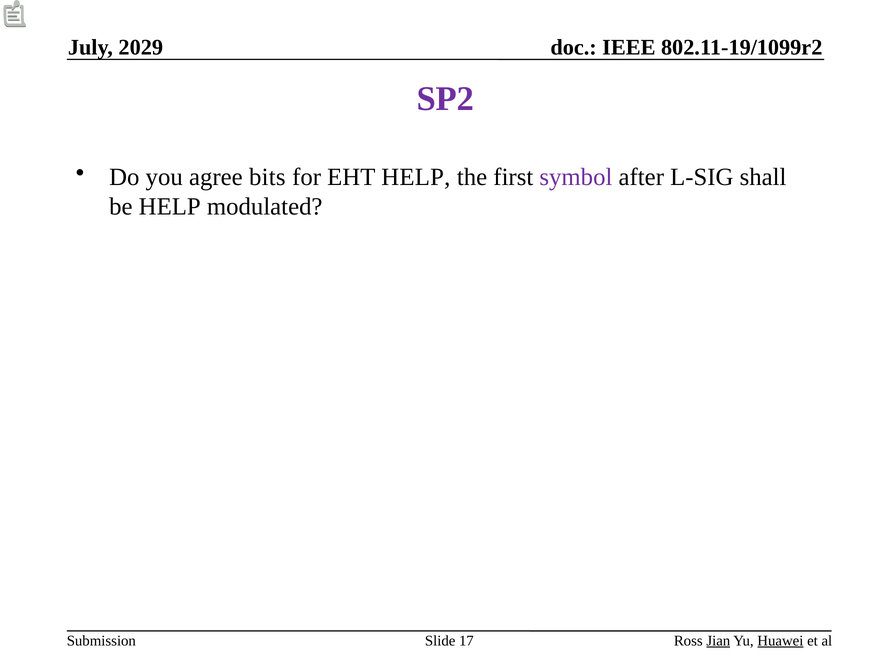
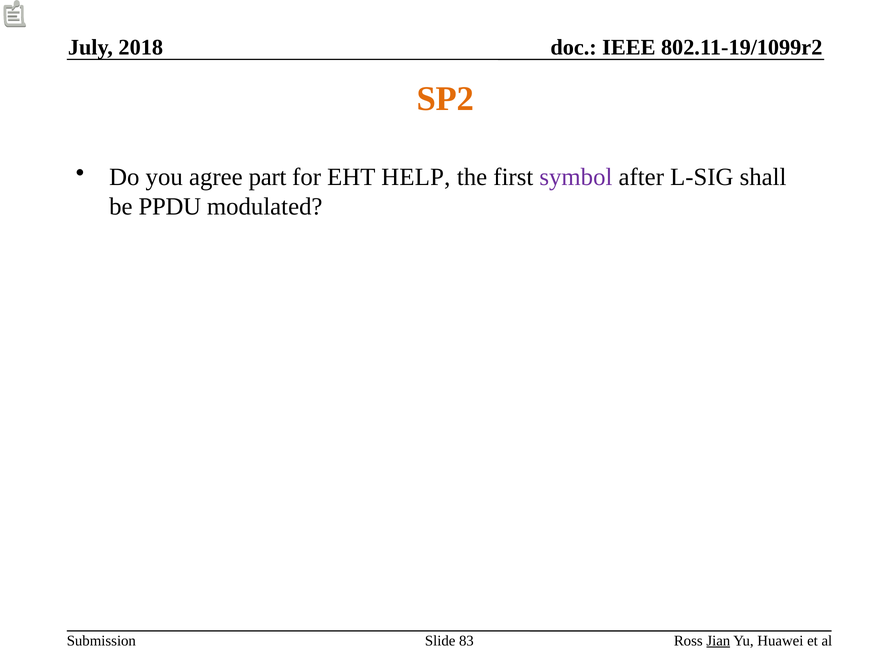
2029: 2029 -> 2018
SP2 colour: purple -> orange
bits: bits -> part
be HELP: HELP -> PPDU
17: 17 -> 83
Huawei underline: present -> none
